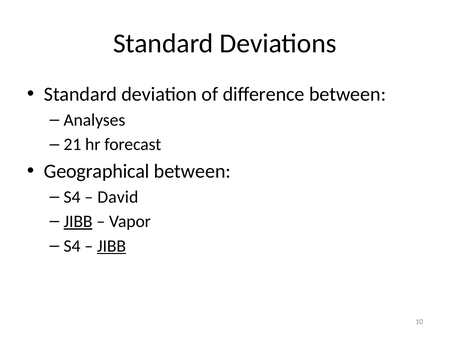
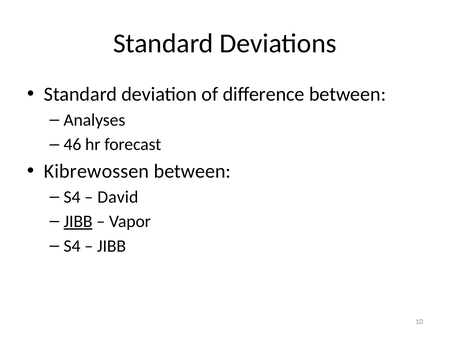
21: 21 -> 46
Geographical: Geographical -> Kibrewossen
JIBB at (112, 246) underline: present -> none
